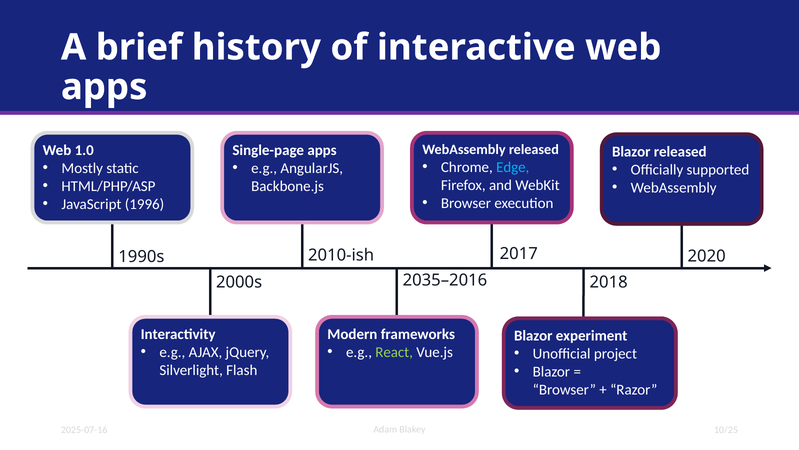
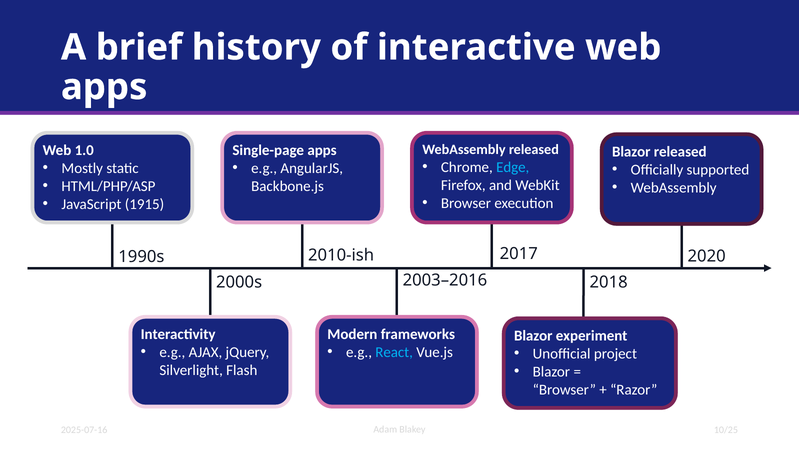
1996: 1996 -> 1915
2035–2016: 2035–2016 -> 2003–2016
React colour: light green -> light blue
